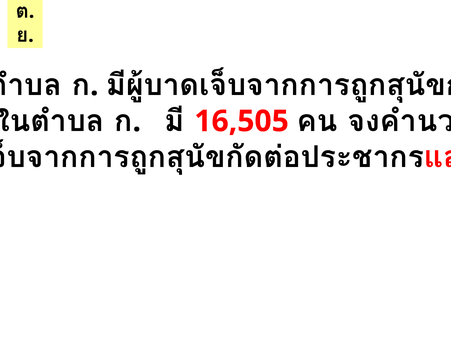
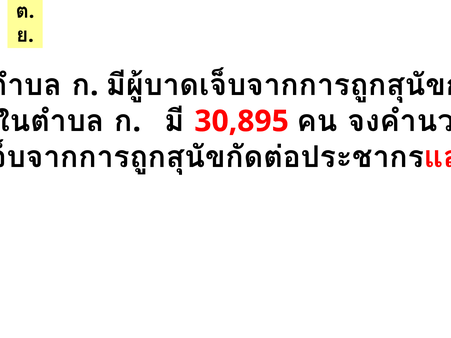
16,505: 16,505 -> 30,895
